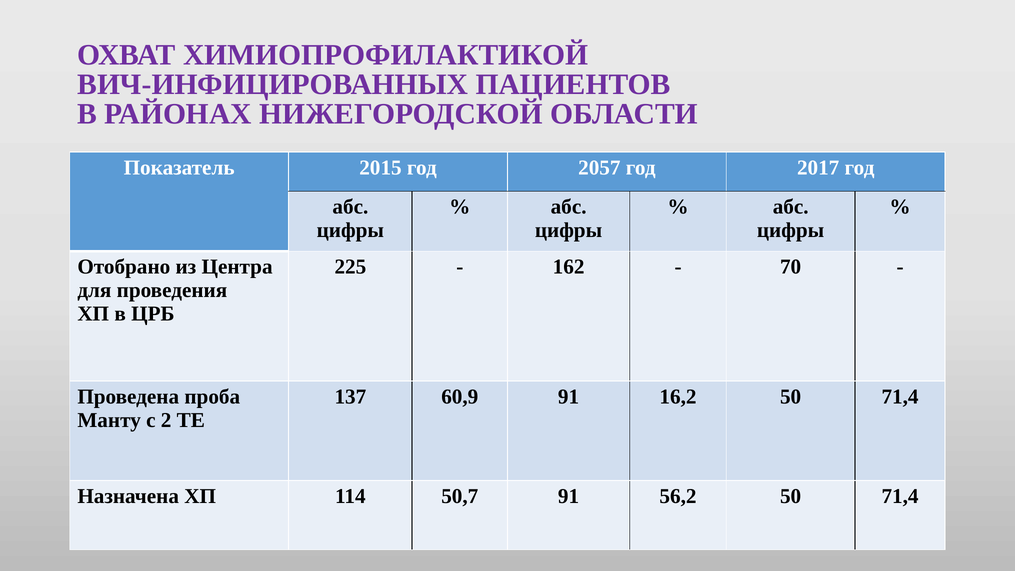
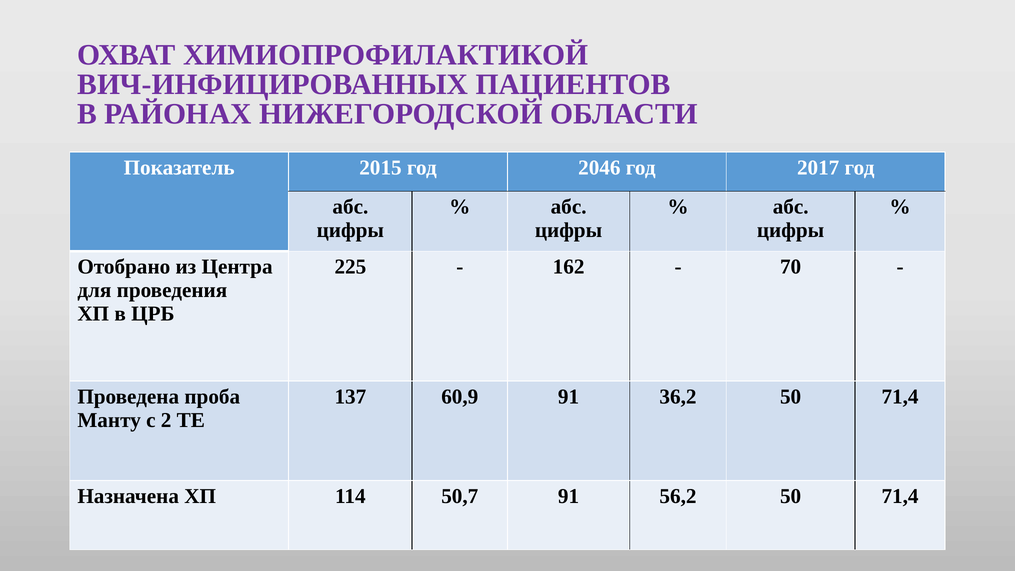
2057: 2057 -> 2046
16,2: 16,2 -> 36,2
